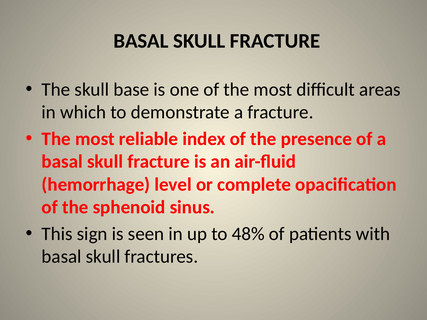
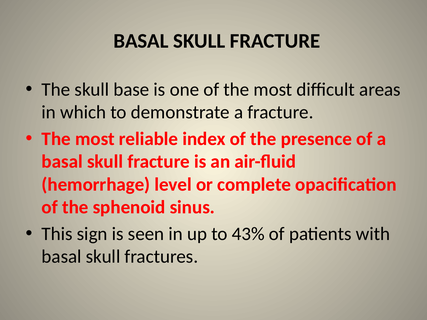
48%: 48% -> 43%
